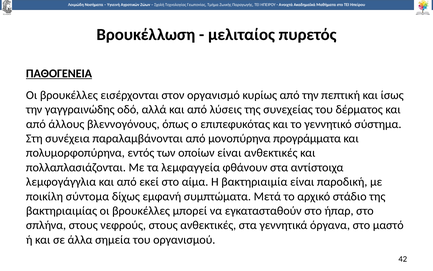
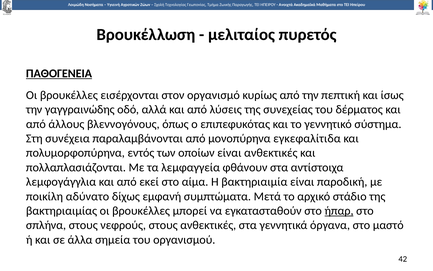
προγράμματα: προγράμματα -> εγκεφαλίτιδα
σύντομα: σύντομα -> αδύνατο
ήπαρ underline: none -> present
